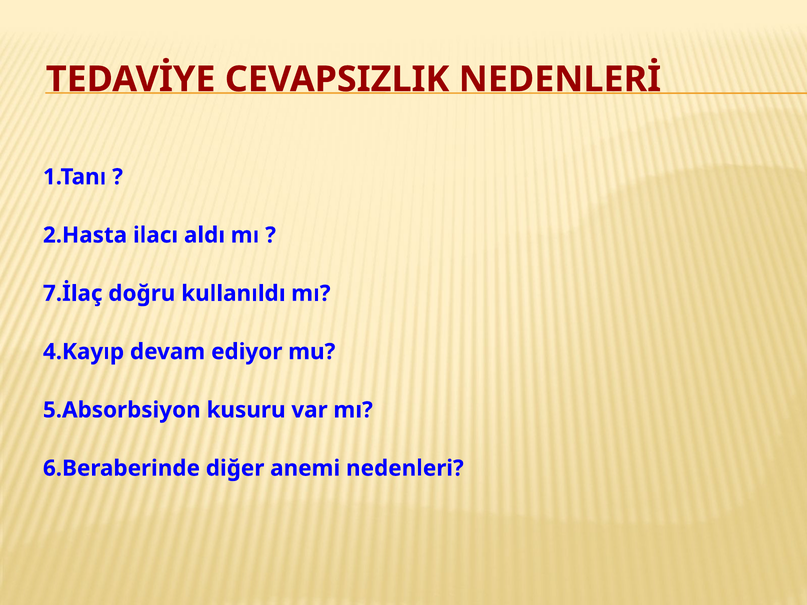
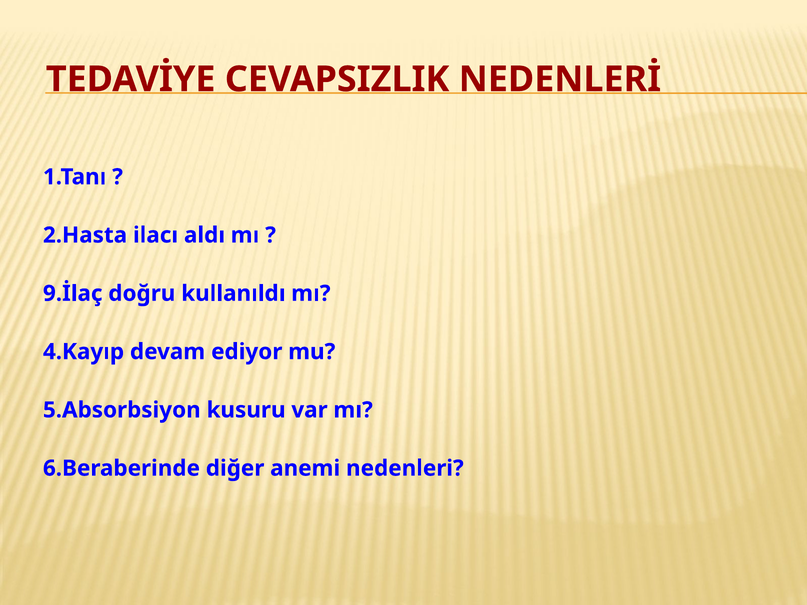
7.İlaç: 7.İlaç -> 9.İlaç
